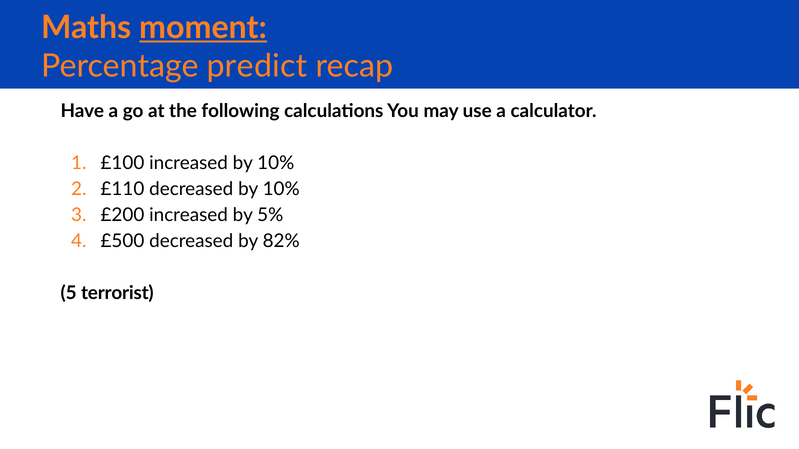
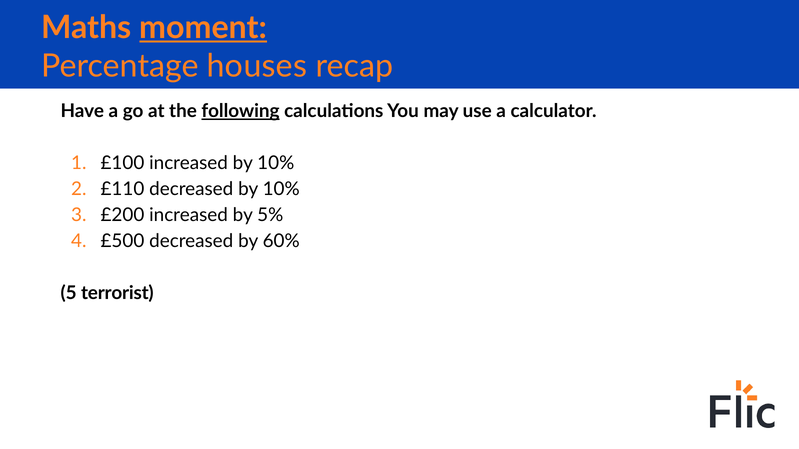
predict: predict -> houses
following underline: none -> present
82%: 82% -> 60%
